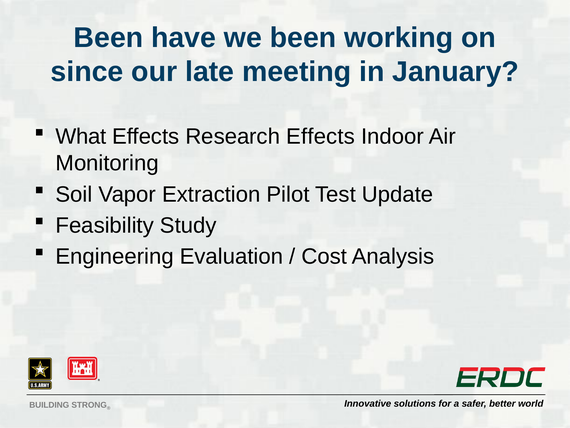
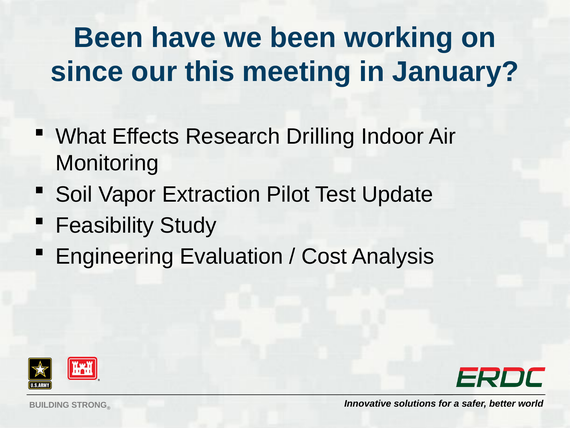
late: late -> this
Research Effects: Effects -> Drilling
